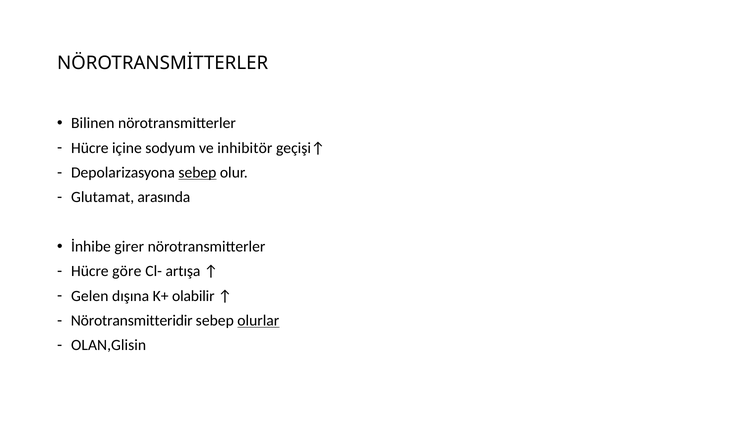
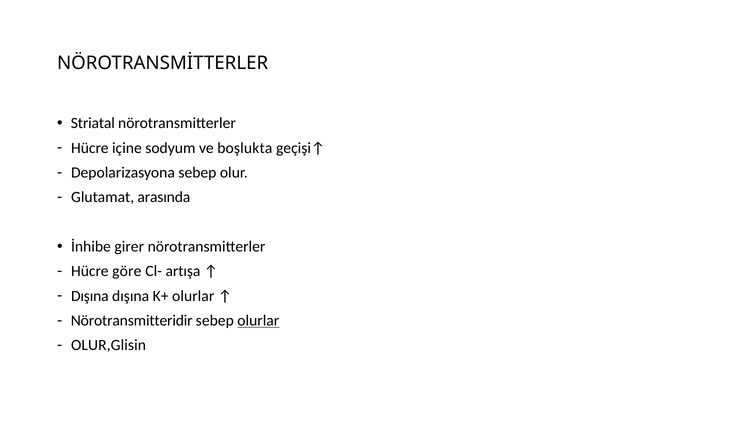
Bilinen: Bilinen -> Striatal
inhibitör: inhibitör -> boşlukta
sebep at (197, 172) underline: present -> none
Gelen at (90, 296): Gelen -> Dışına
K+ olabilir: olabilir -> olurlar
OLAN,Glisin: OLAN,Glisin -> OLUR,Glisin
